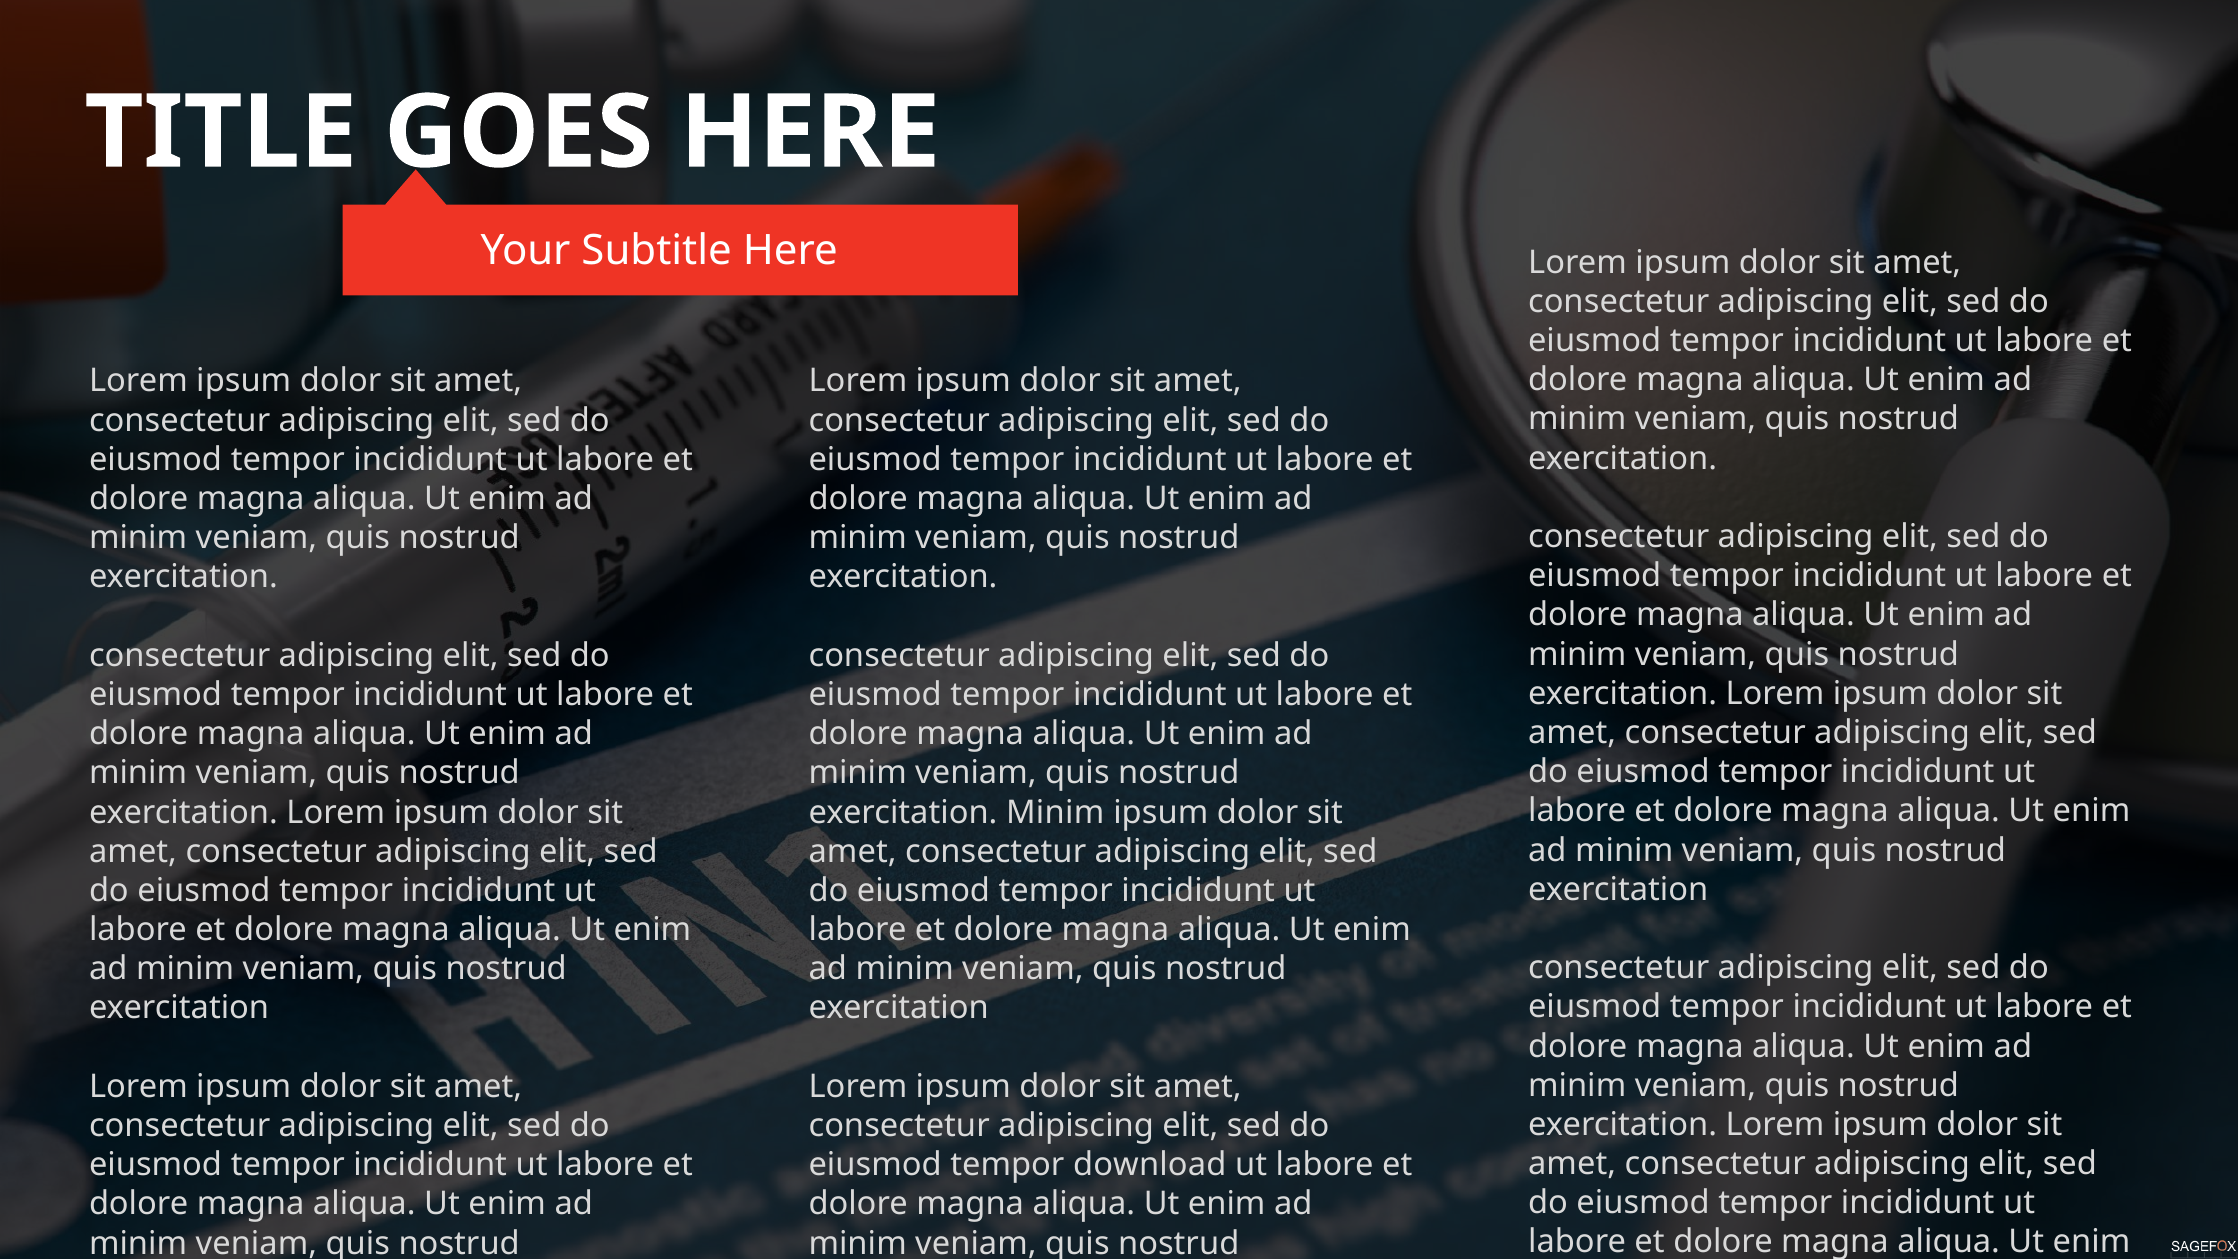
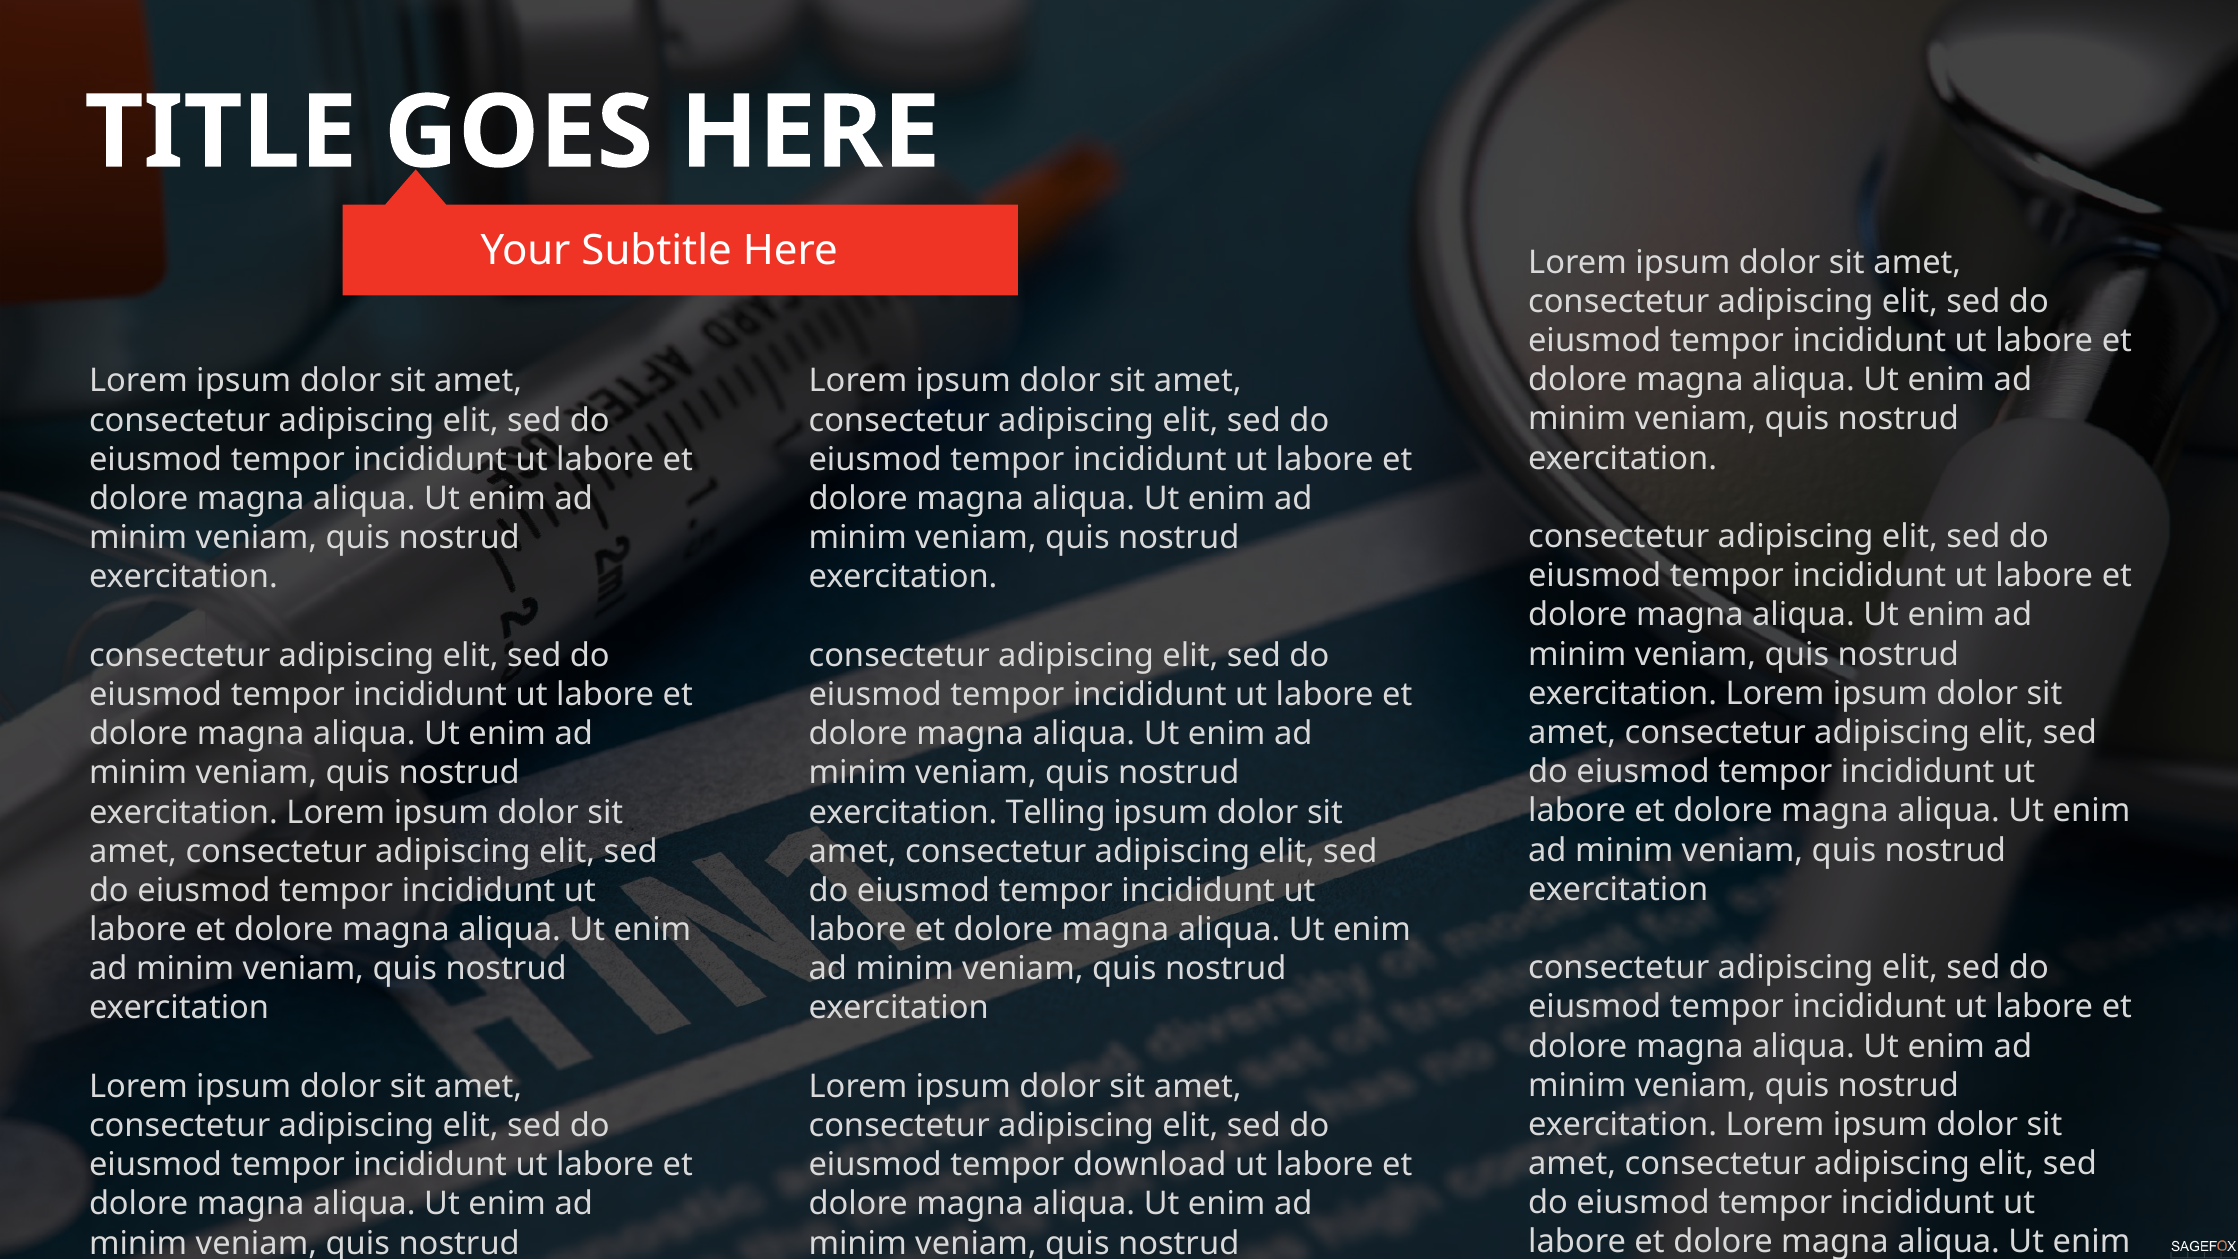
exercitation Minim: Minim -> Telling
